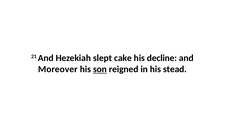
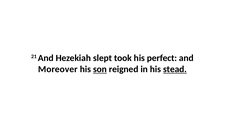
cake: cake -> took
decline: decline -> perfect
stead underline: none -> present
